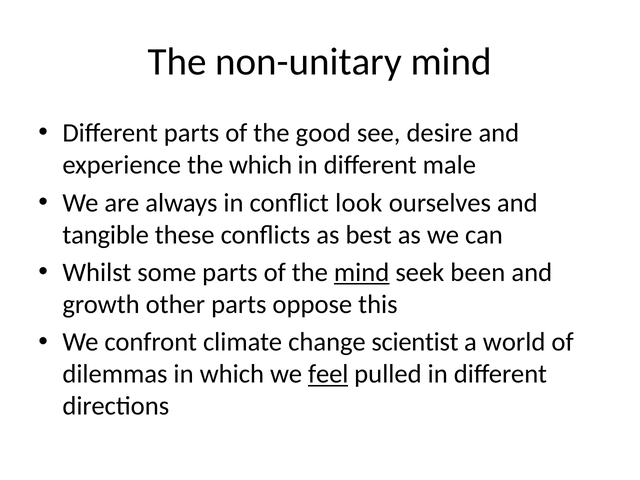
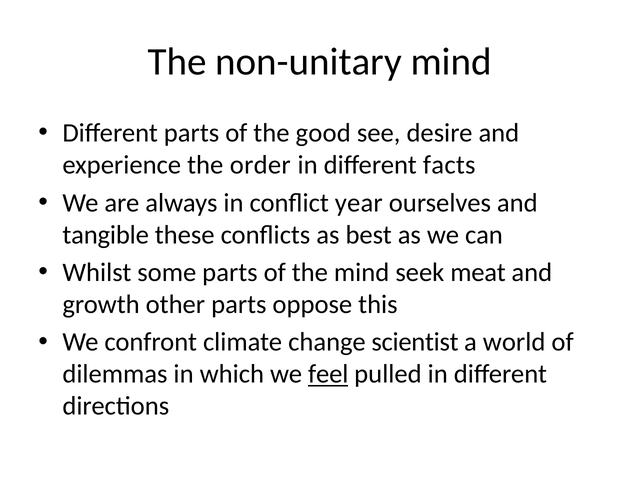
the which: which -> order
male: male -> facts
look: look -> year
mind at (362, 272) underline: present -> none
been: been -> meat
